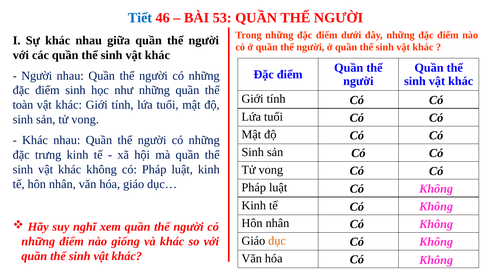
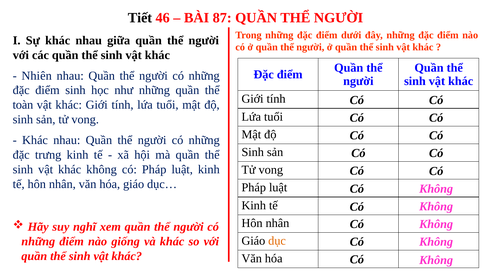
Tiết colour: blue -> black
53: 53 -> 87
Người at (37, 76): Người -> Nhiên
